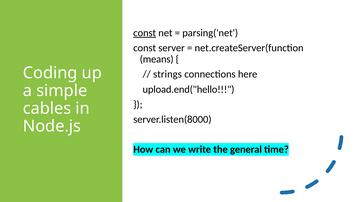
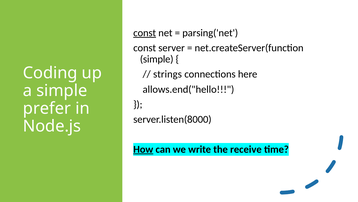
means at (157, 59): means -> simple
upload.end("hello: upload.end("hello -> allows.end("hello
cables: cables -> prefer
How underline: none -> present
general: general -> receive
